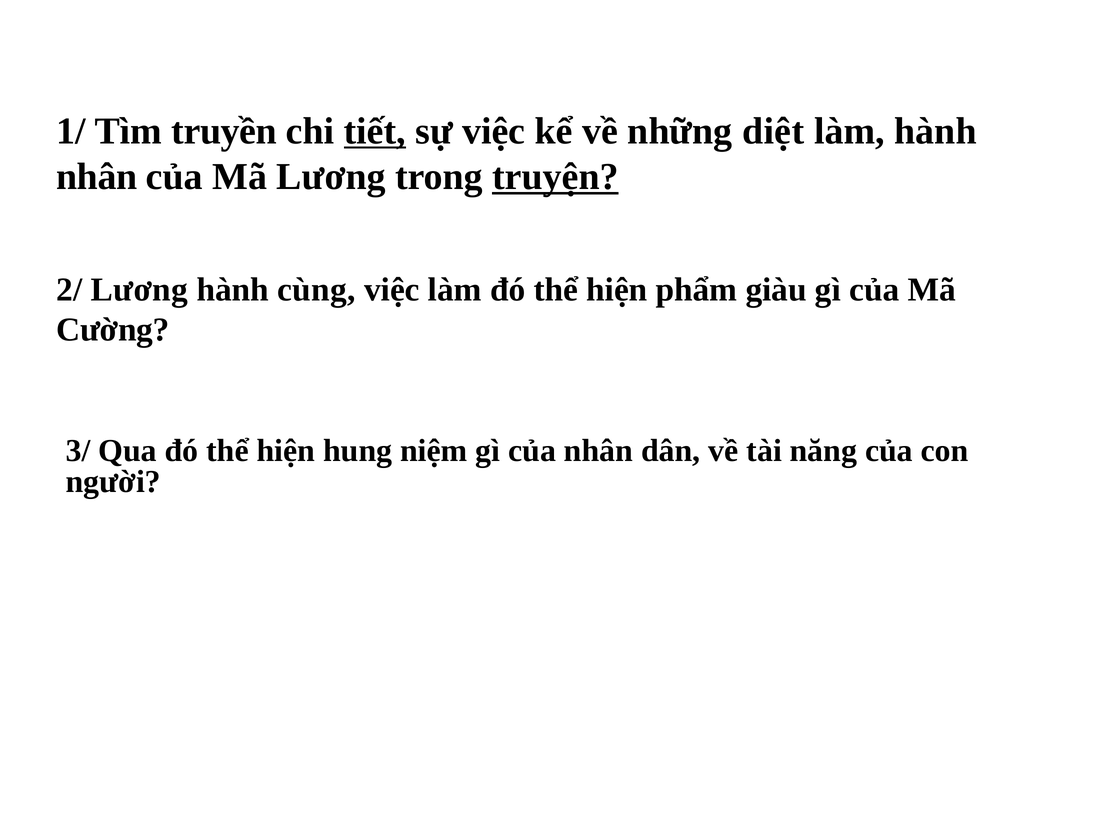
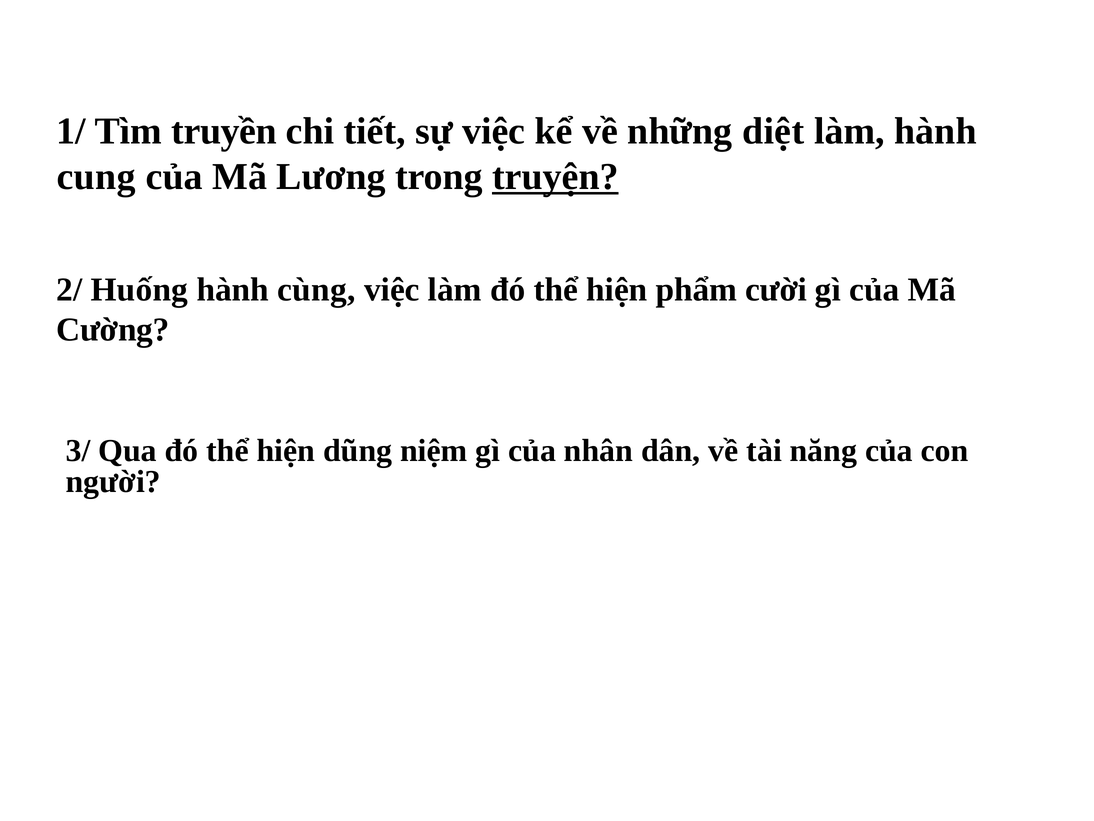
tiết underline: present -> none
nhân at (97, 177): nhân -> cung
2/ Lương: Lương -> Huống
giàu: giàu -> cười
hung: hung -> dũng
